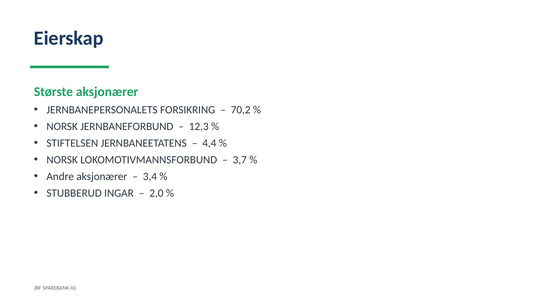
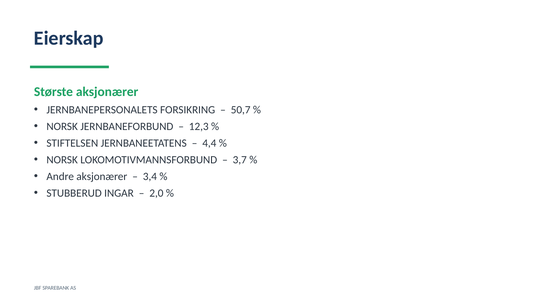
70,2: 70,2 -> 50,7
